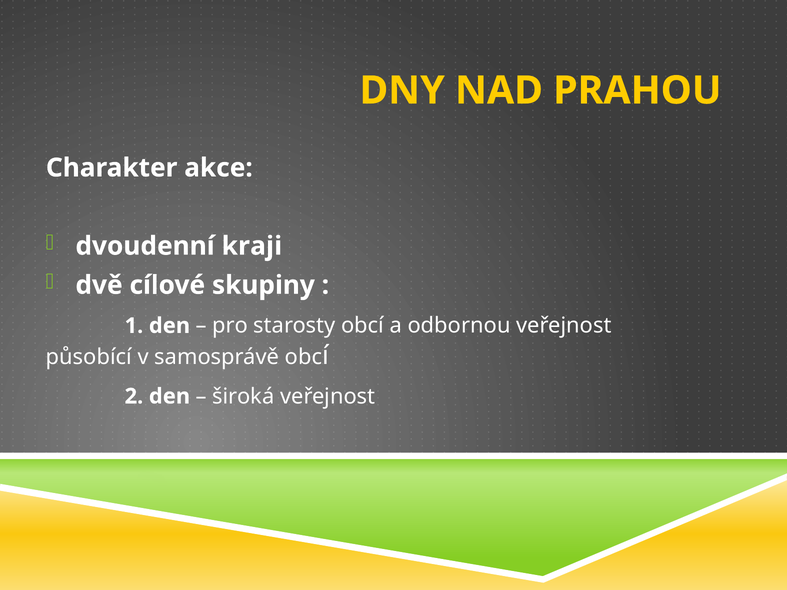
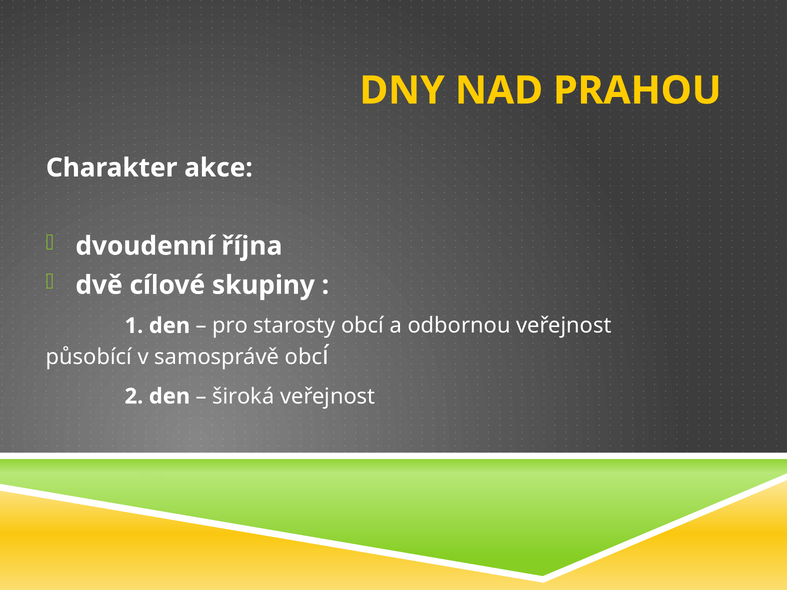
kraji: kraji -> října
